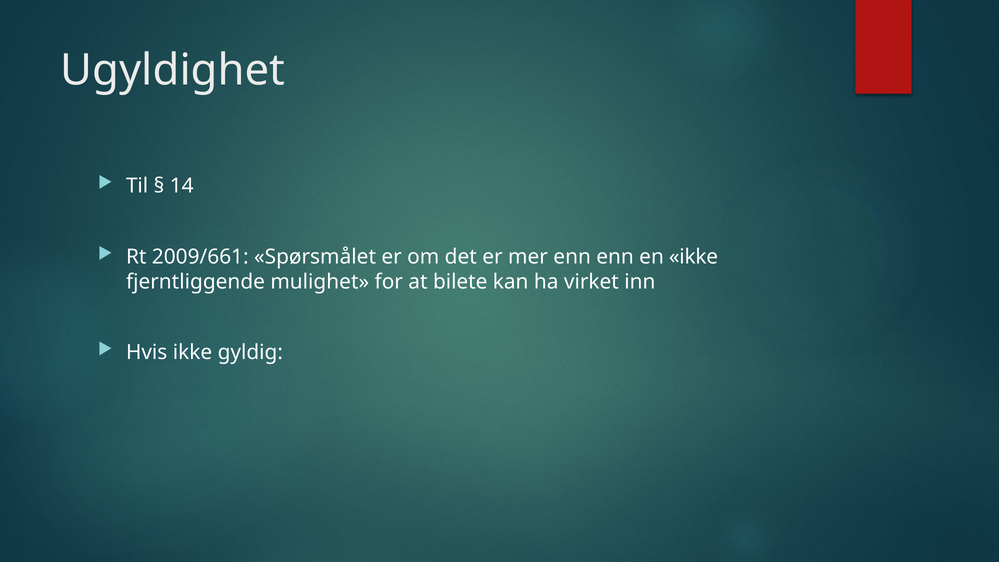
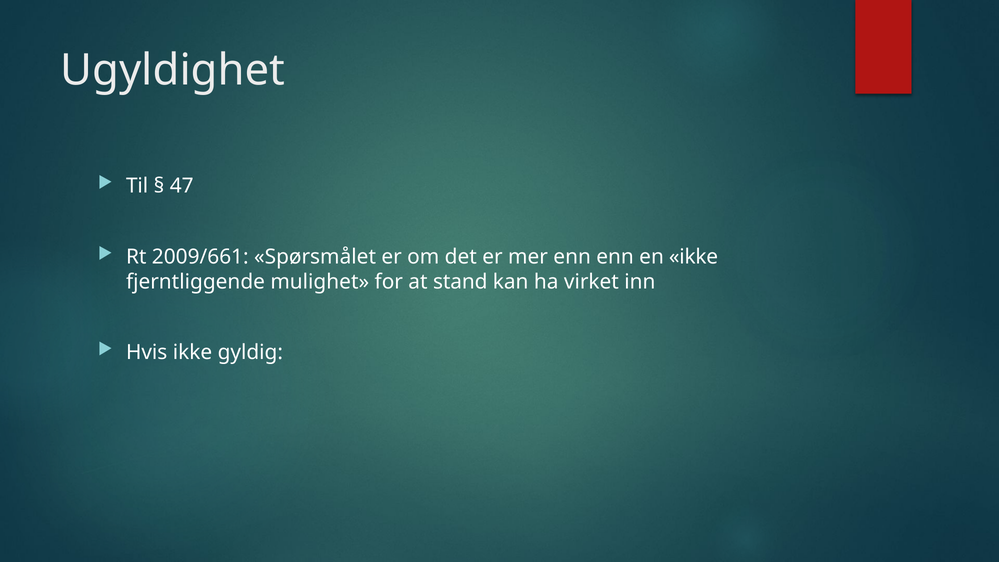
14: 14 -> 47
bilete: bilete -> stand
